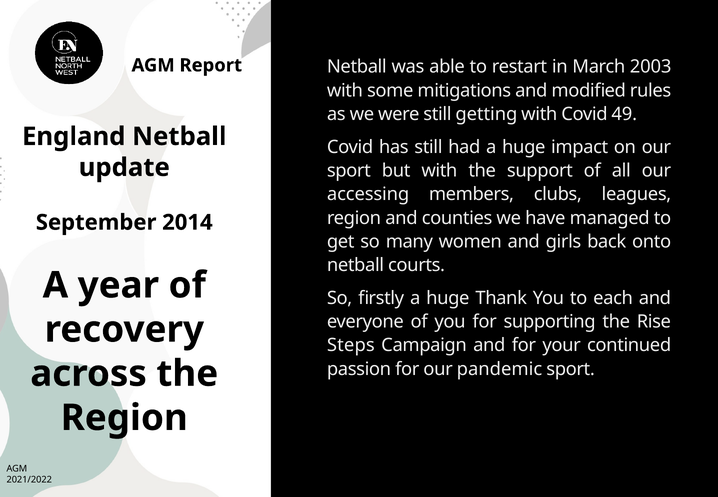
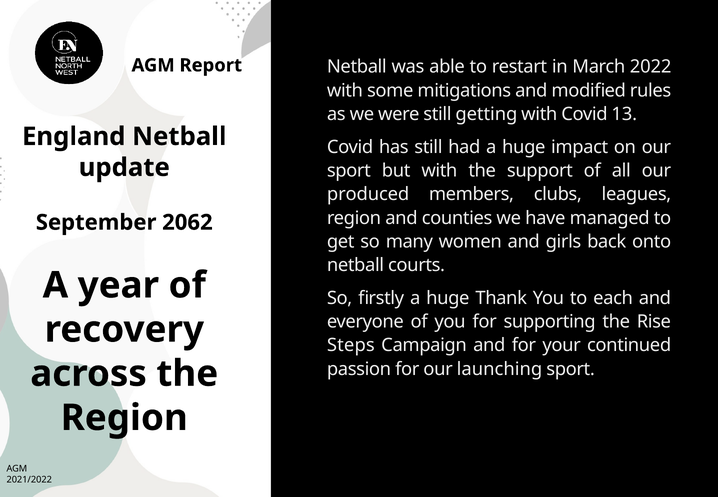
2003: 2003 -> 2022
49: 49 -> 13
accessing: accessing -> produced
2014: 2014 -> 2062
pandemic: pandemic -> launching
